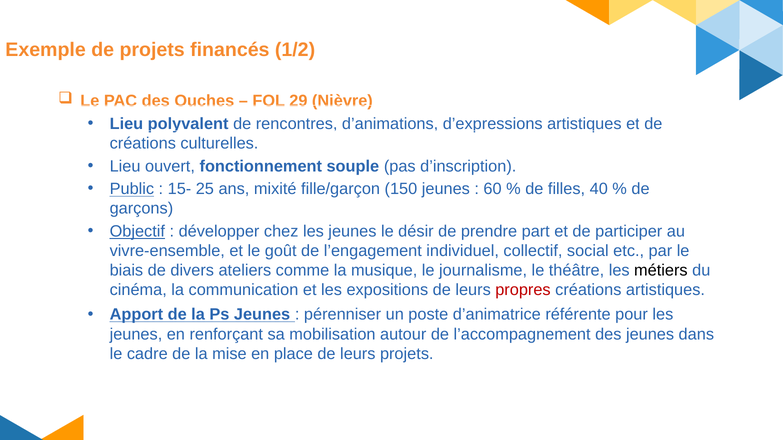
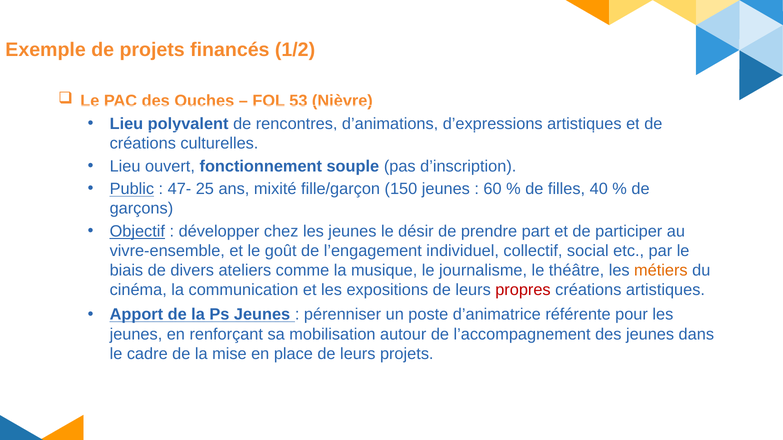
29: 29 -> 53
15-: 15- -> 47-
métiers colour: black -> orange
